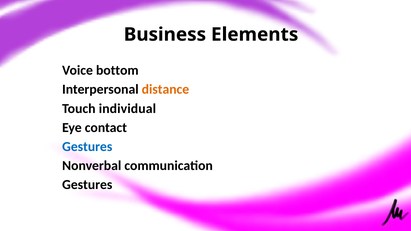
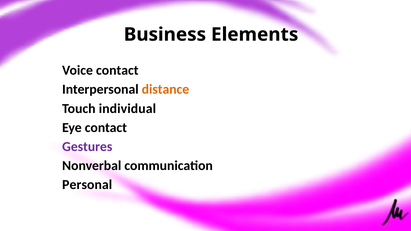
Voice bottom: bottom -> contact
Gestures at (87, 147) colour: blue -> purple
Gestures at (87, 185): Gestures -> Personal
